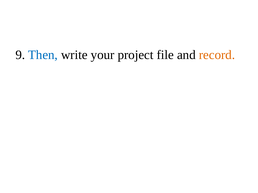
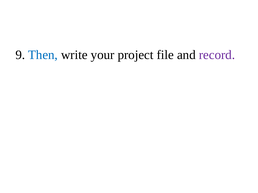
record colour: orange -> purple
